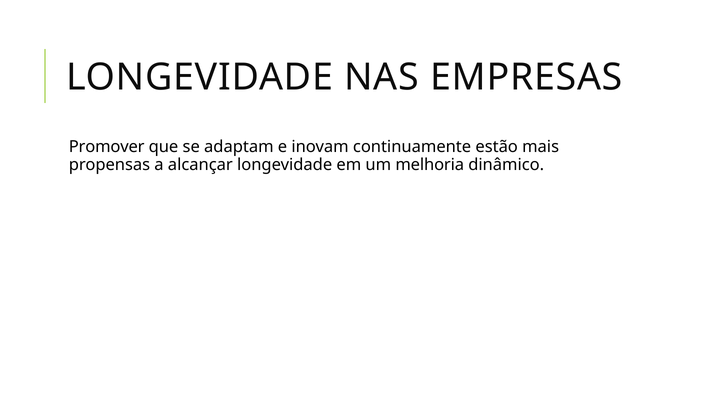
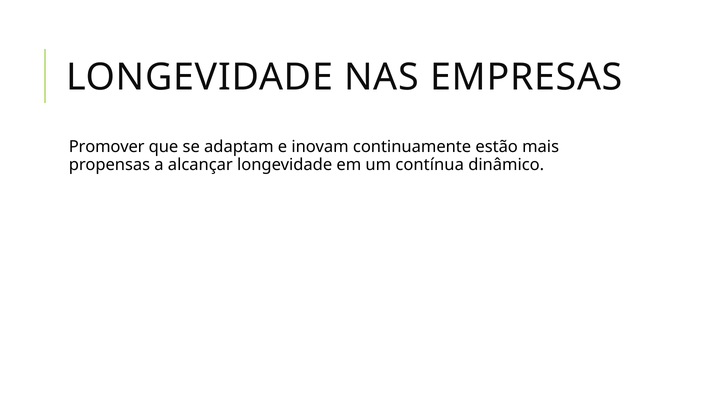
melhoria: melhoria -> contínua
